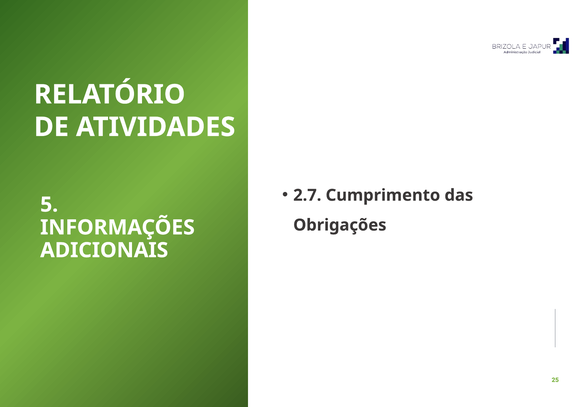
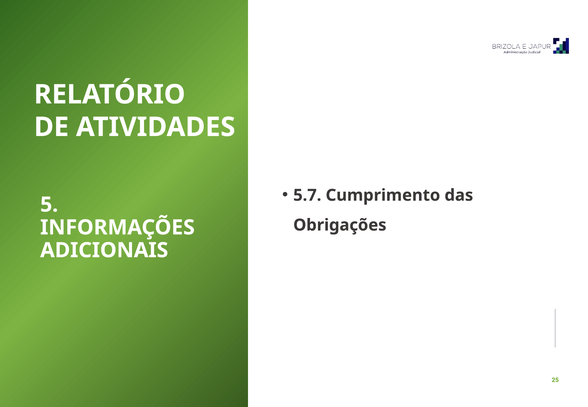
2.7: 2.7 -> 5.7
